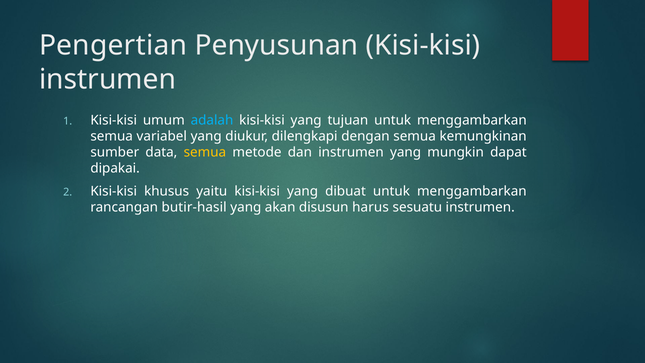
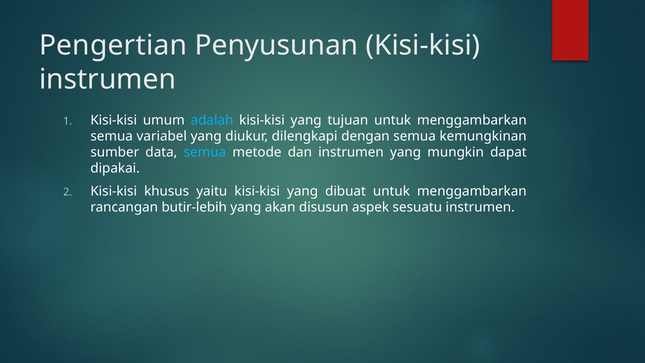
semua at (205, 152) colour: yellow -> light blue
butir-hasil: butir-hasil -> butir-lebih
harus: harus -> aspek
